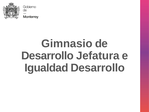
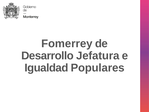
Gimnasio: Gimnasio -> Fomerrey
Igualdad Desarrollo: Desarrollo -> Populares
